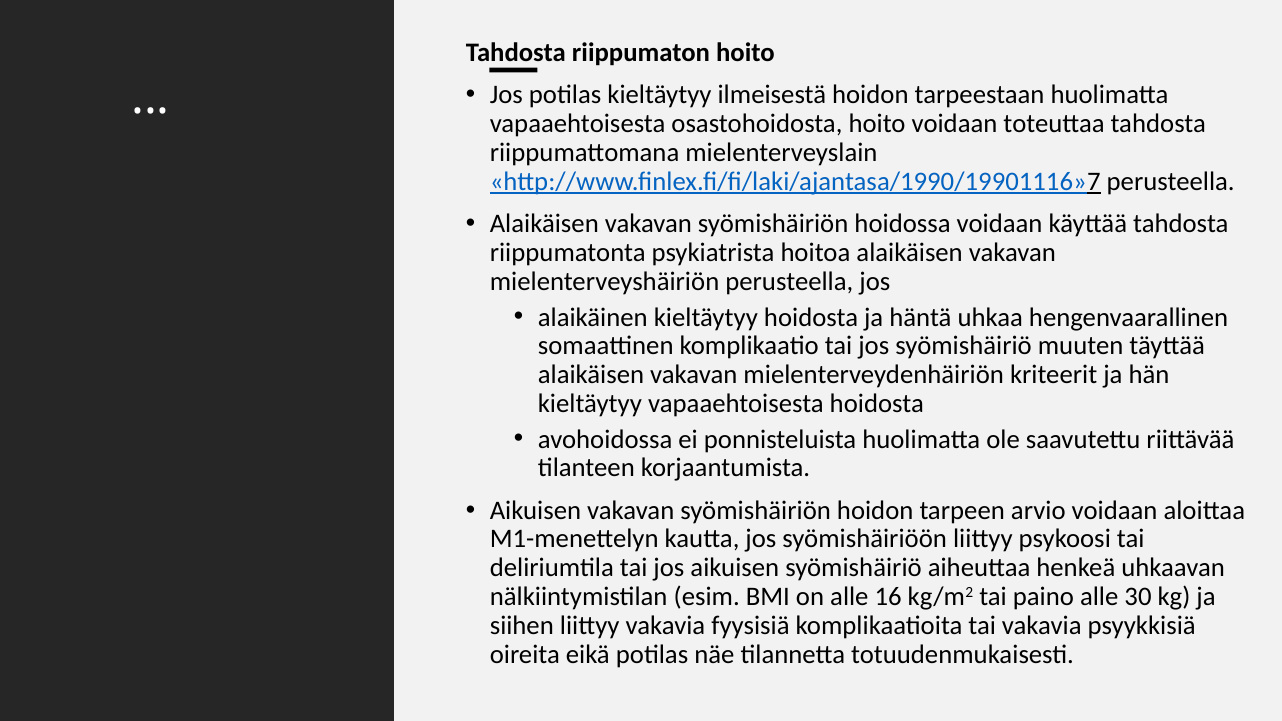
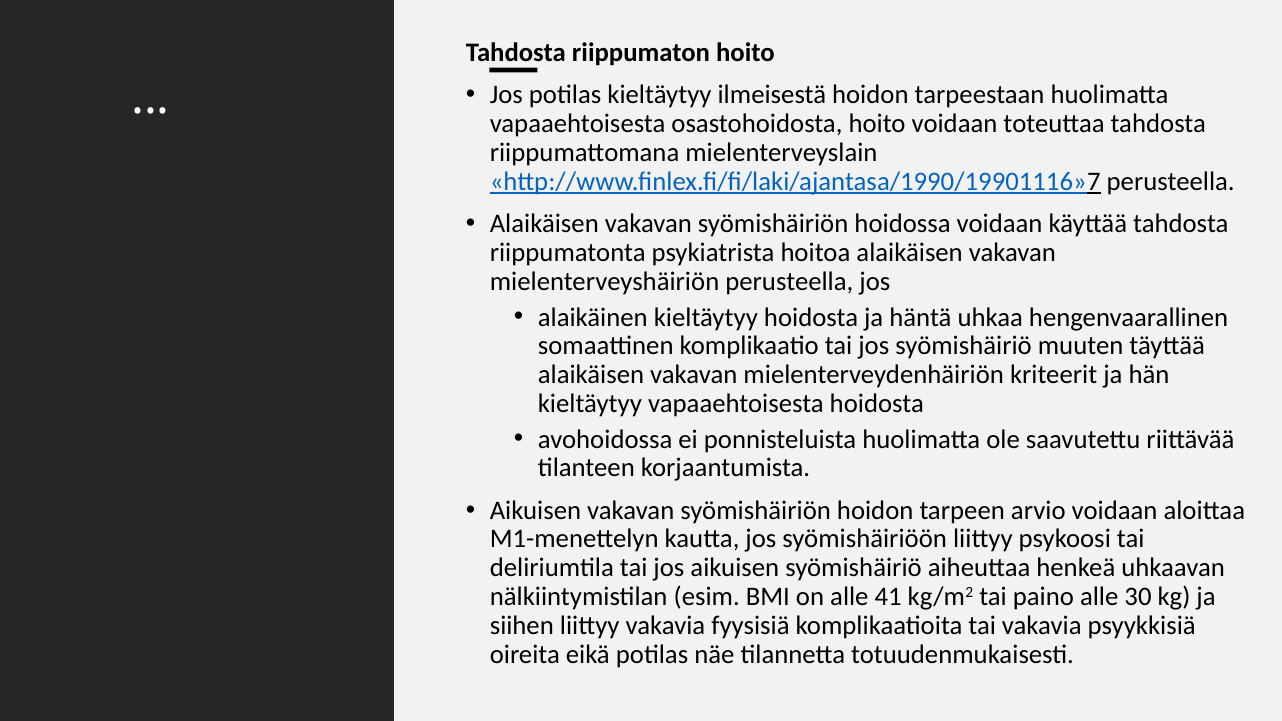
16: 16 -> 41
